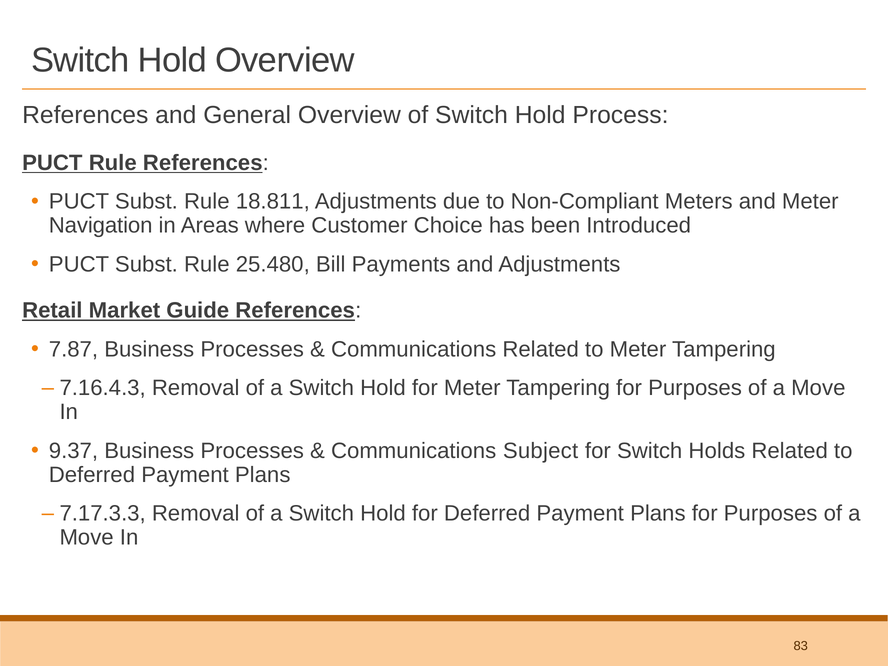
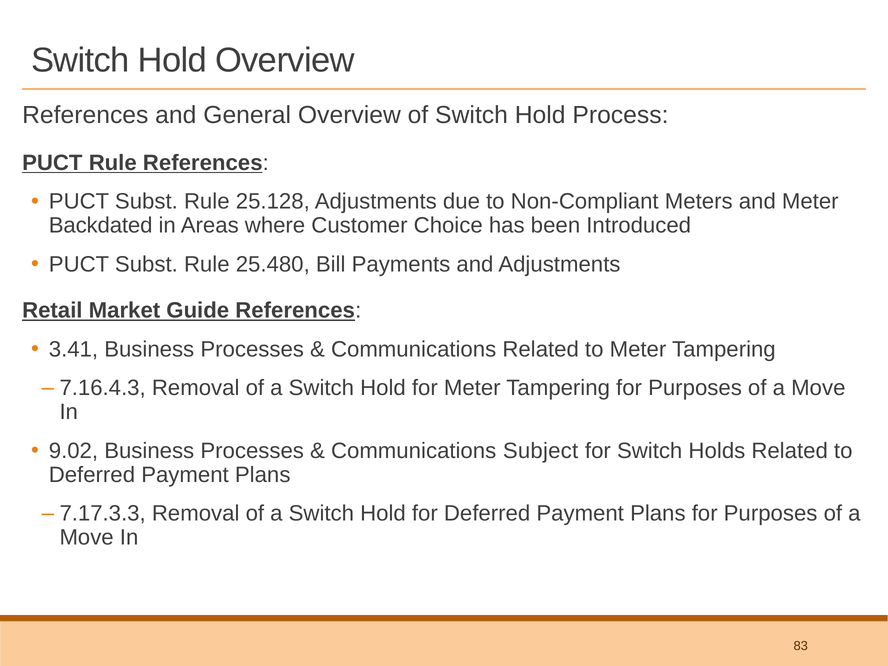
18.811: 18.811 -> 25.128
Navigation: Navigation -> Backdated
7.87: 7.87 -> 3.41
9.37: 9.37 -> 9.02
